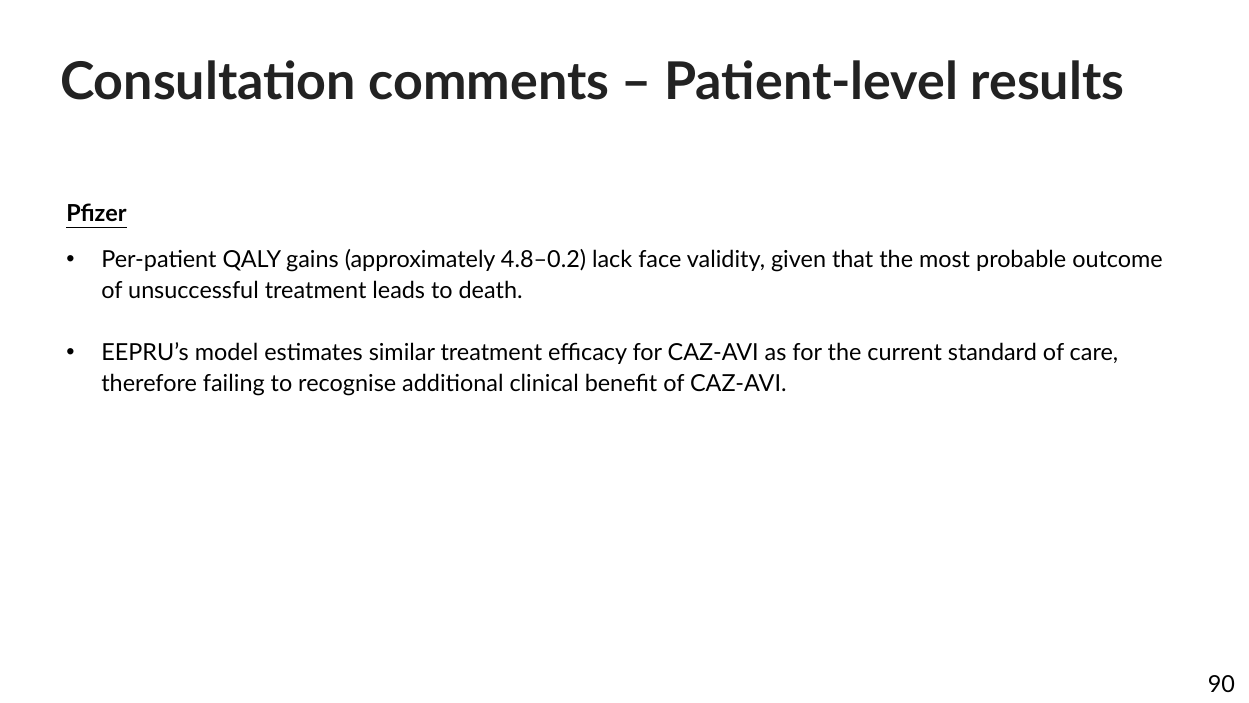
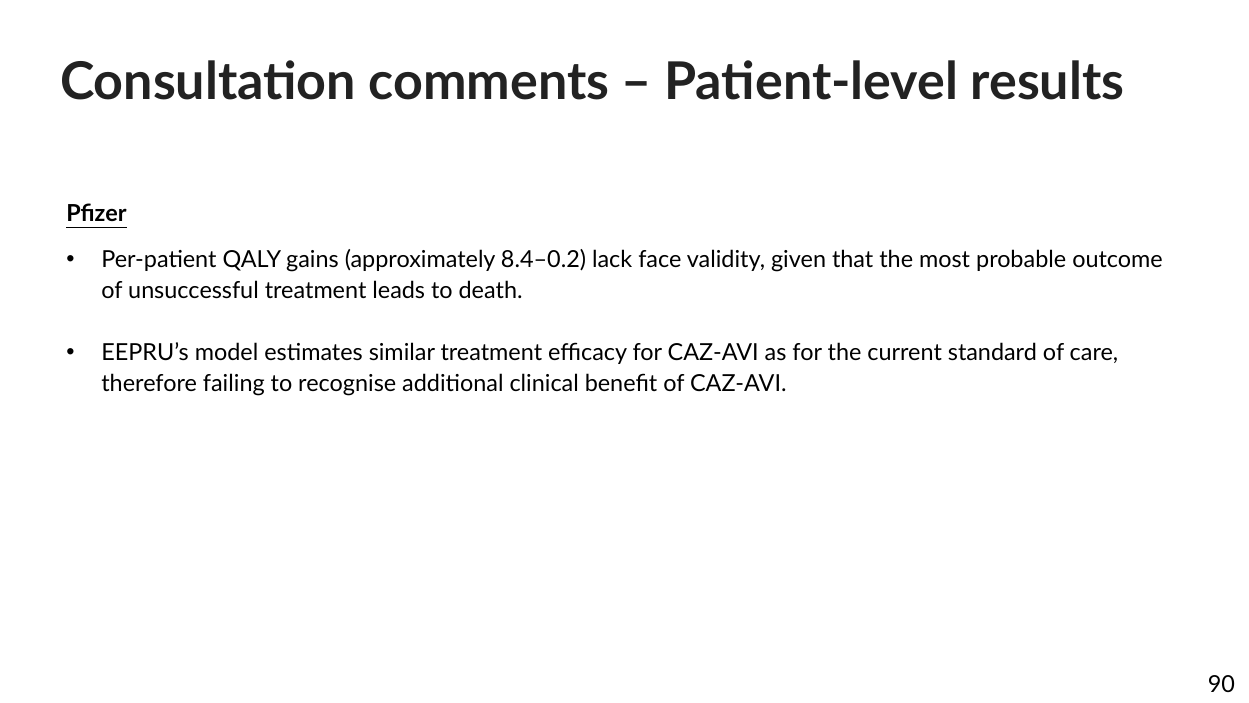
4.8–0.2: 4.8–0.2 -> 8.4–0.2
